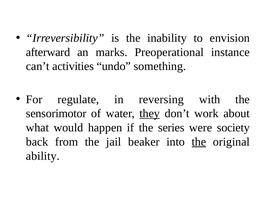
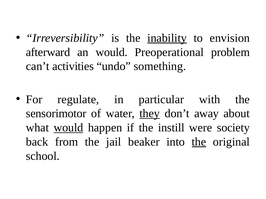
inability underline: none -> present
an marks: marks -> would
instance: instance -> problem
reversing: reversing -> particular
work: work -> away
would at (68, 128) underline: none -> present
series: series -> instill
ability: ability -> school
